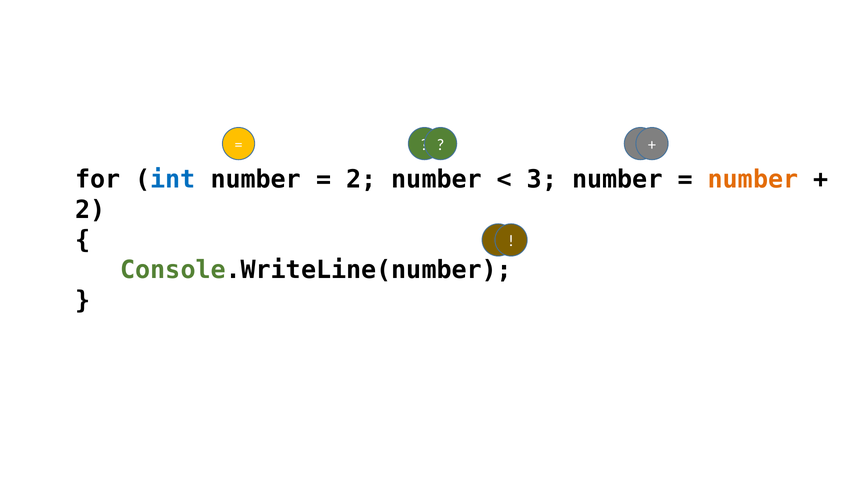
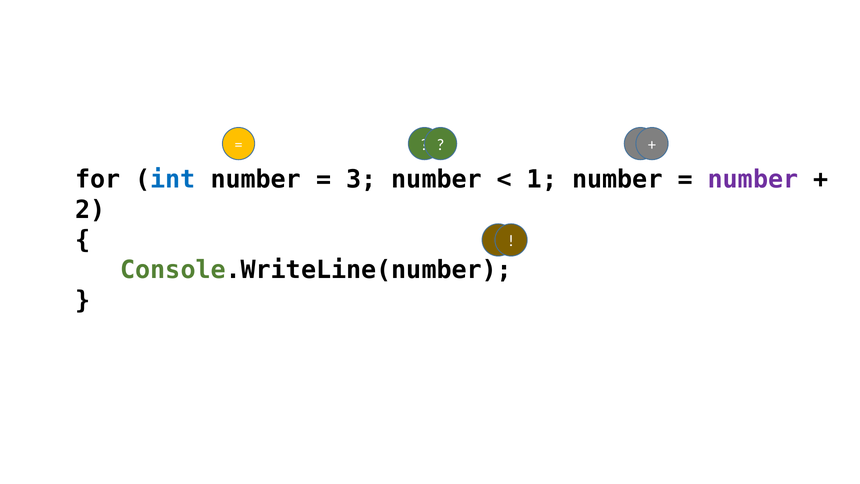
2 at (361, 180): 2 -> 3
3: 3 -> 1
number at (753, 180) colour: orange -> purple
